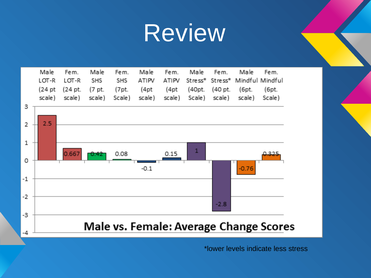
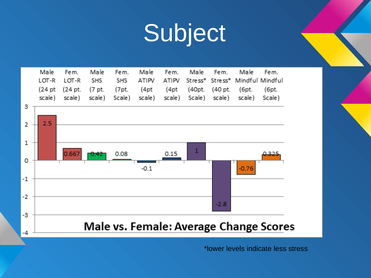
Review: Review -> Subject
